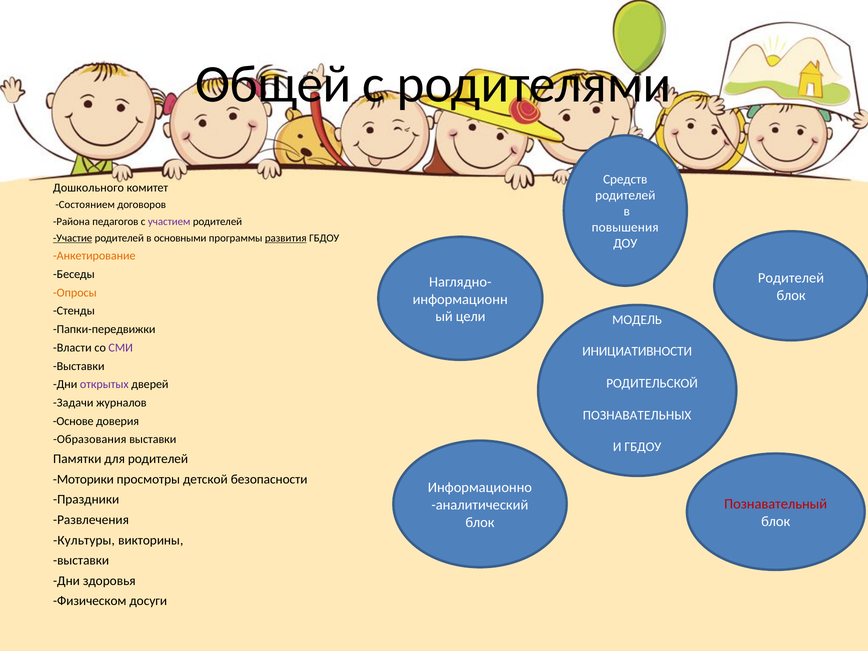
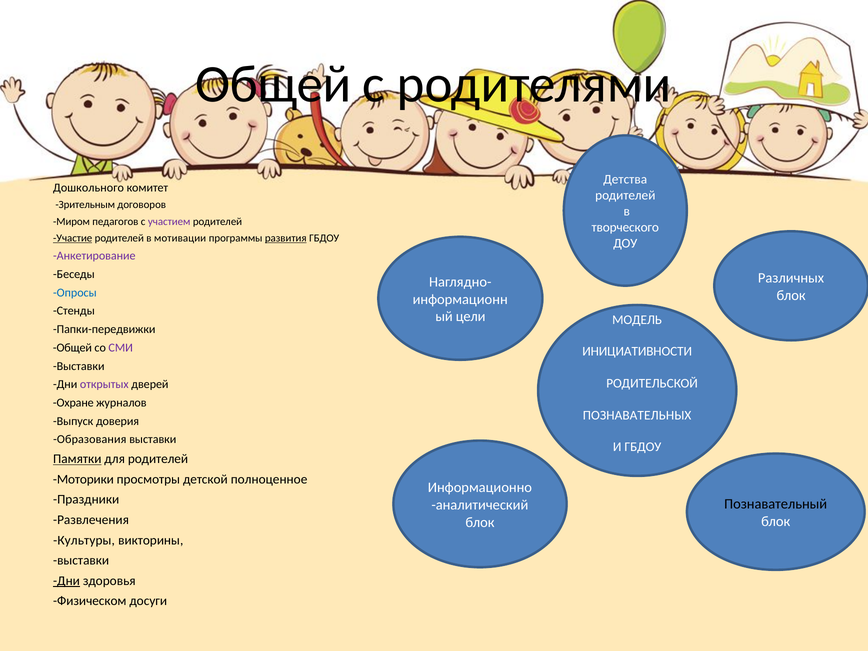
Средств: Средств -> Детства
Состоянием: Состоянием -> Зрительным
Района: Района -> Миром
повышения: повышения -> творческого
основными: основными -> мотивации
Анкетирование colour: orange -> purple
Родителей at (791, 278): Родителей -> Различных
Опросы colour: orange -> blue
Власти at (72, 348): Власти -> Общей
Задачи: Задачи -> Охране
Основе: Основе -> Выпуск
Памятки underline: none -> present
безопасности: безопасности -> полноценное
Познавательный colour: red -> black
Дни at (66, 581) underline: none -> present
